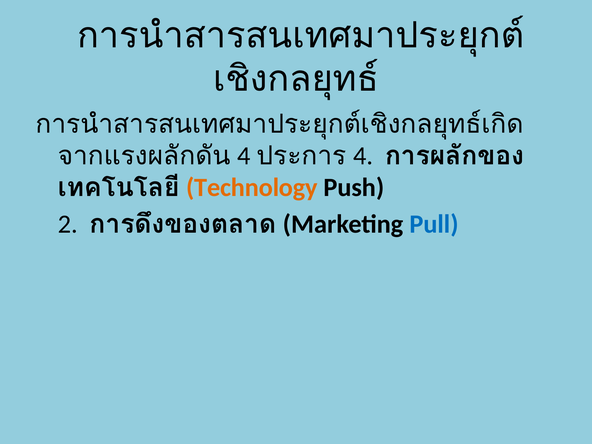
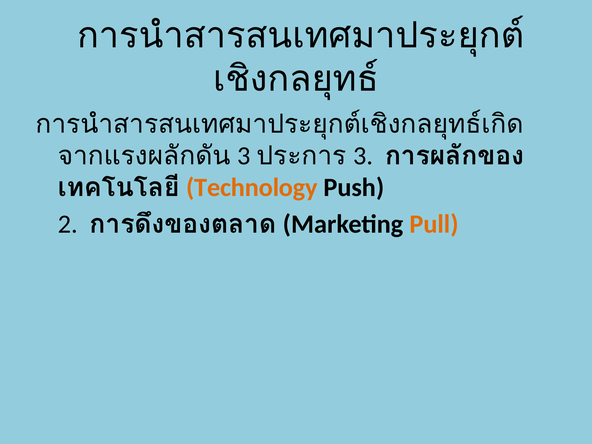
4 at (244, 156): 4 -> 3
4 at (363, 156): 4 -> 3
Pull colour: blue -> orange
